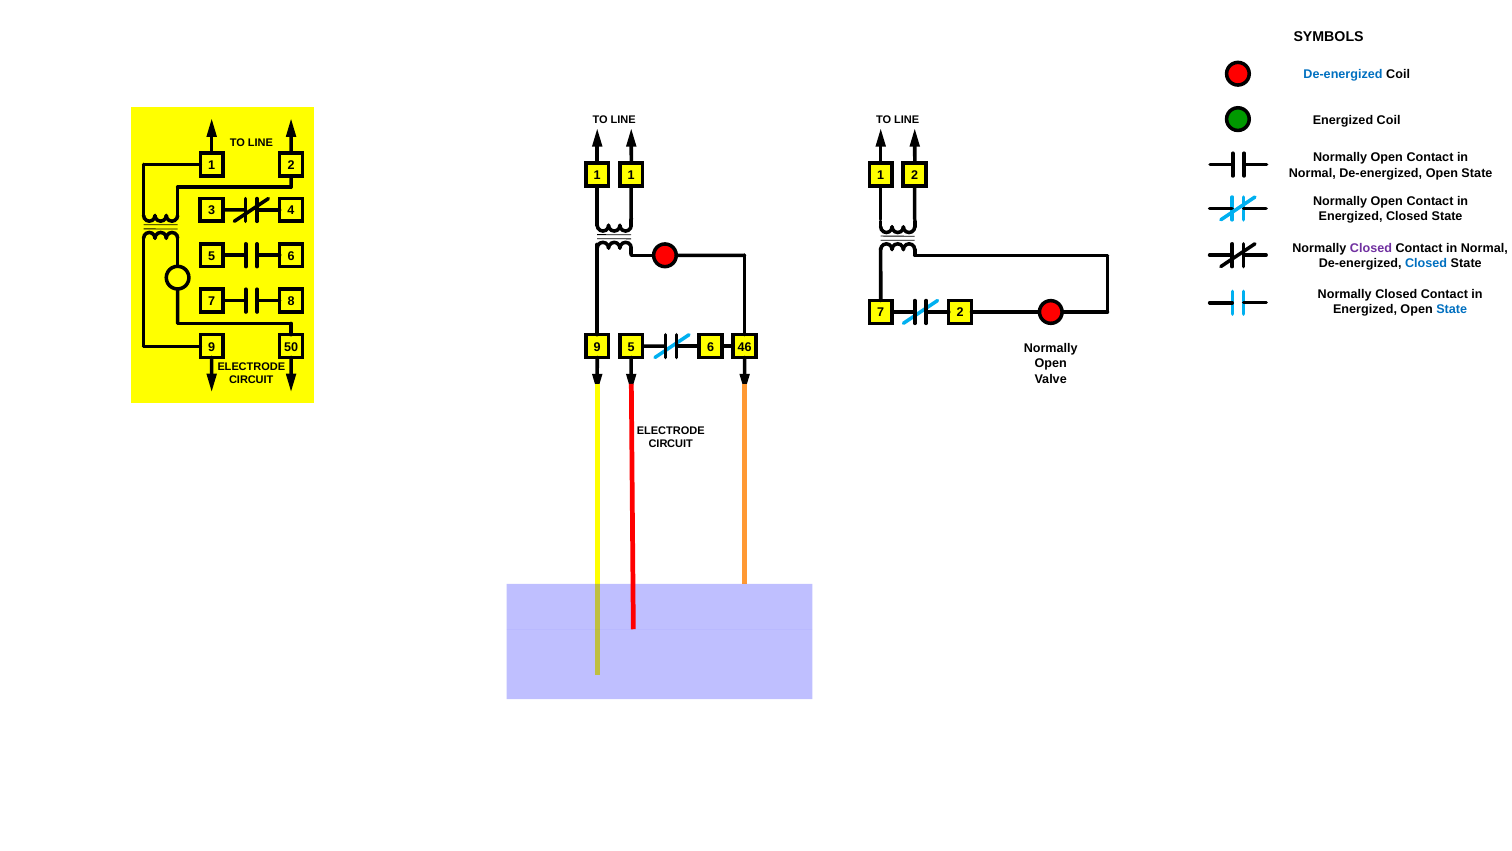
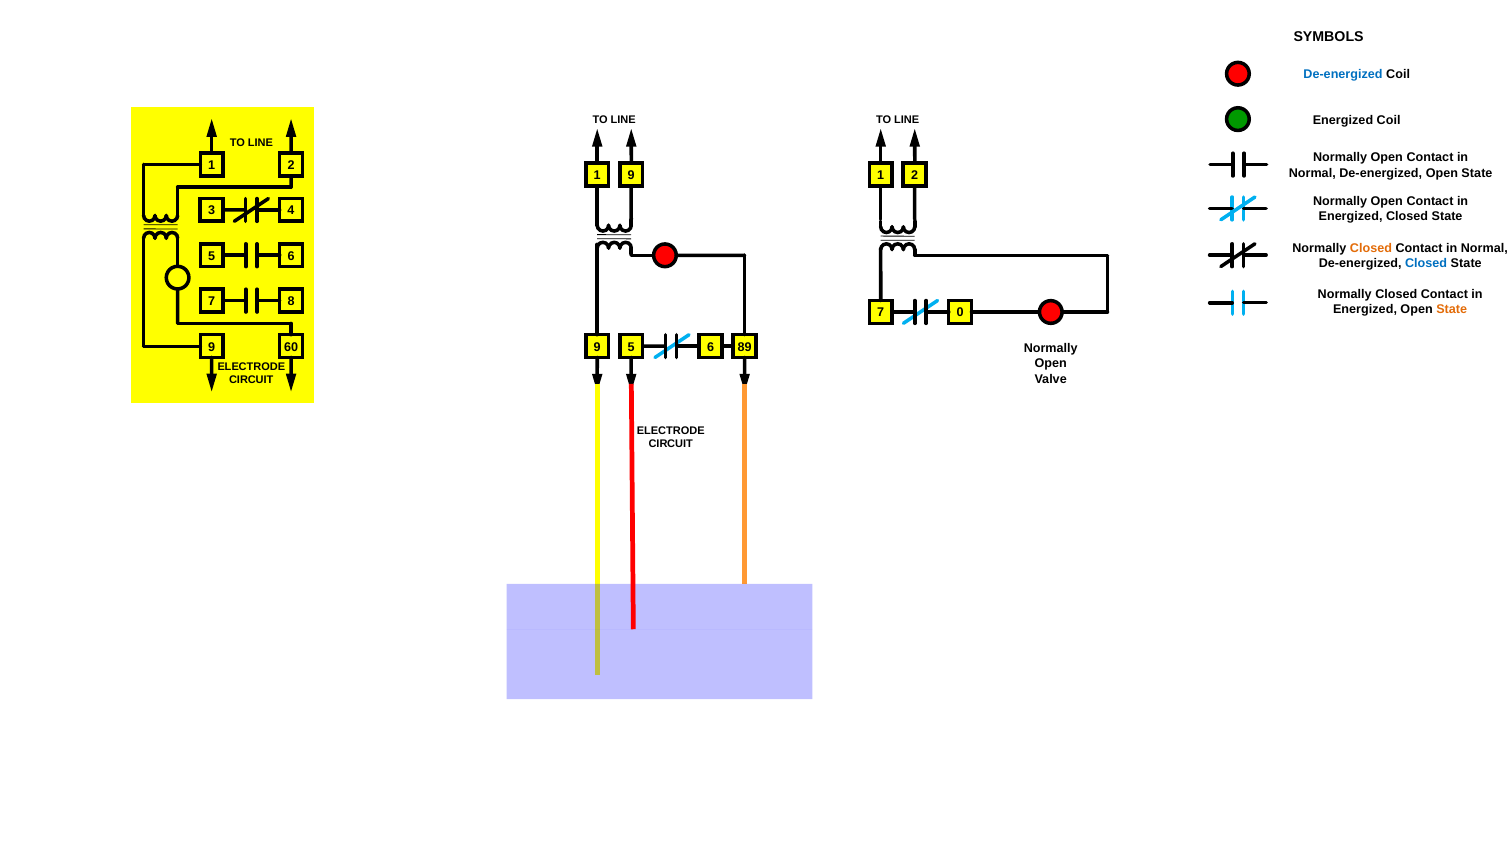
1 1: 1 -> 9
Closed at (1371, 248) colour: purple -> orange
State at (1452, 309) colour: blue -> orange
7 2: 2 -> 0
50: 50 -> 60
46: 46 -> 89
